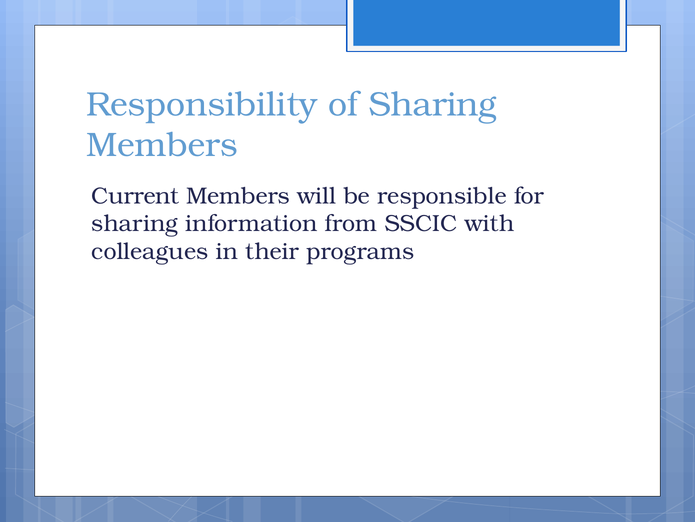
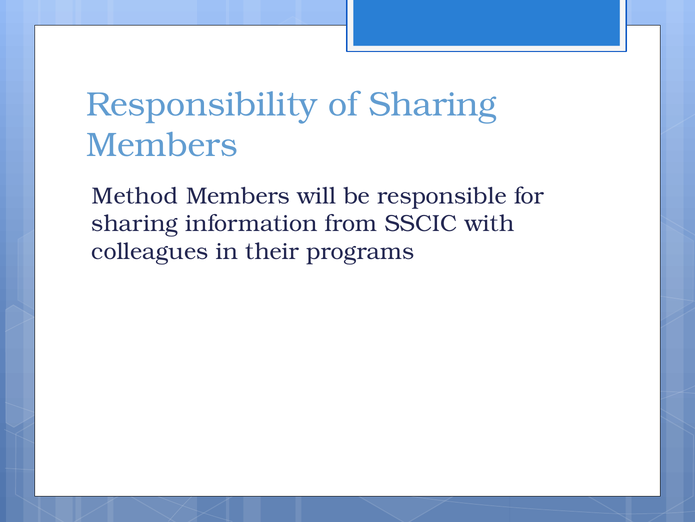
Current: Current -> Method
